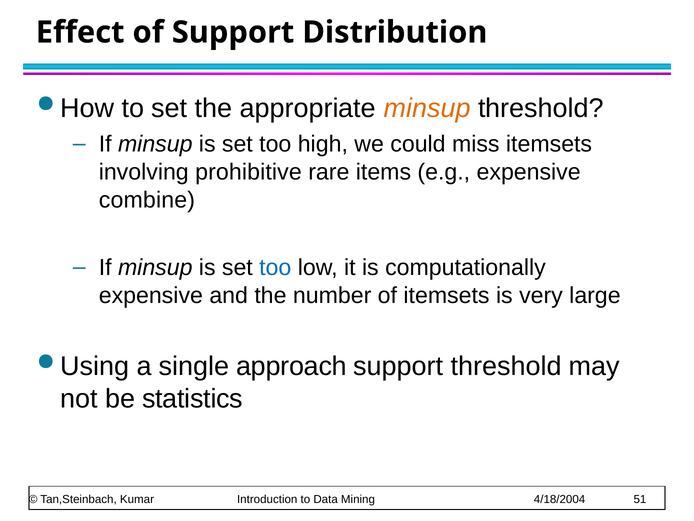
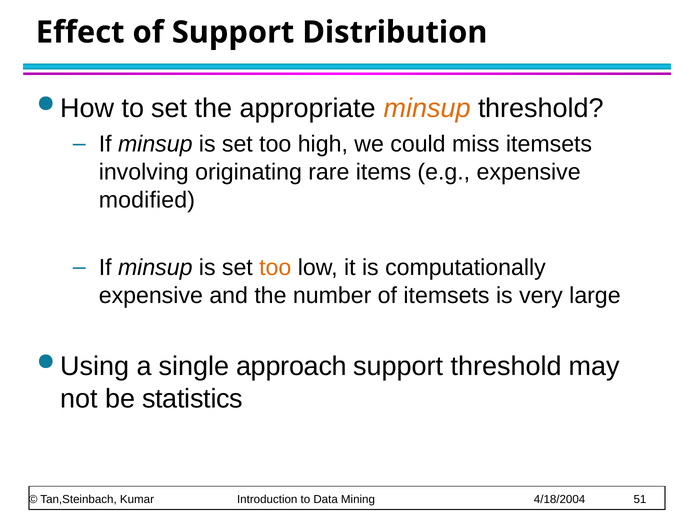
prohibitive: prohibitive -> originating
combine: combine -> modified
too at (275, 268) colour: blue -> orange
